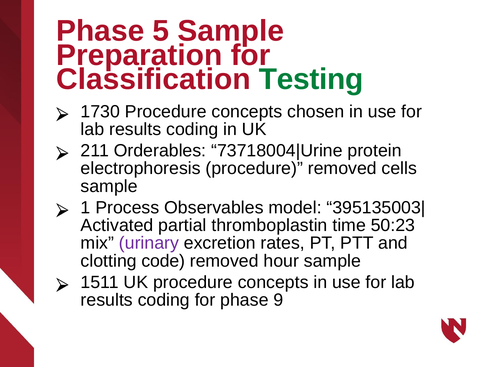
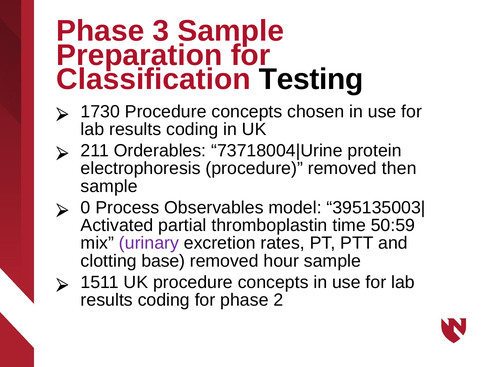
5: 5 -> 3
Testing colour: green -> black
cells: cells -> then
1: 1 -> 0
50:23: 50:23 -> 50:59
code: code -> base
9: 9 -> 2
